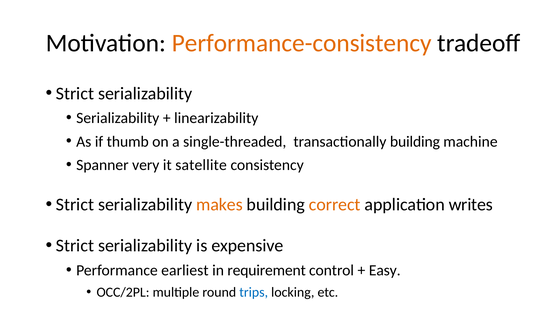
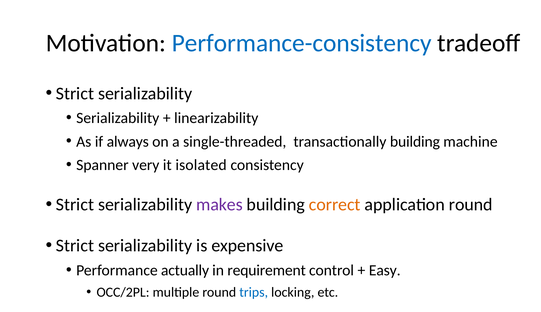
Performance-consistency colour: orange -> blue
thumb: thumb -> always
satellite: satellite -> isolated
makes colour: orange -> purple
application writes: writes -> round
earliest: earliest -> actually
